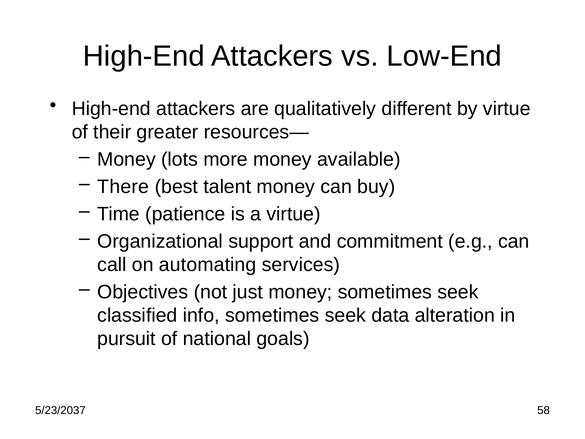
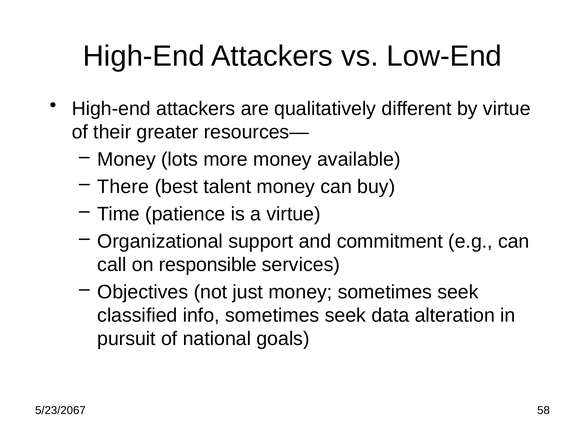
automating: automating -> responsible
5/23/2037: 5/23/2037 -> 5/23/2067
